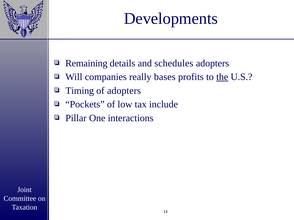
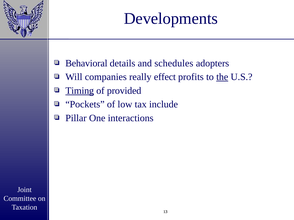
Remaining: Remaining -> Behavioral
bases: bases -> effect
Timing underline: none -> present
of adopters: adopters -> provided
